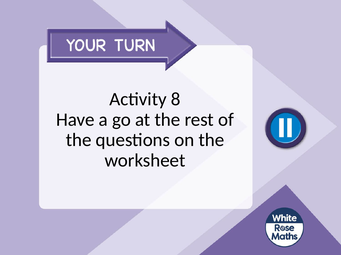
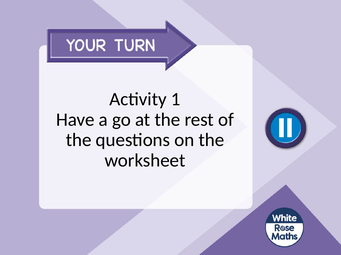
8: 8 -> 1
